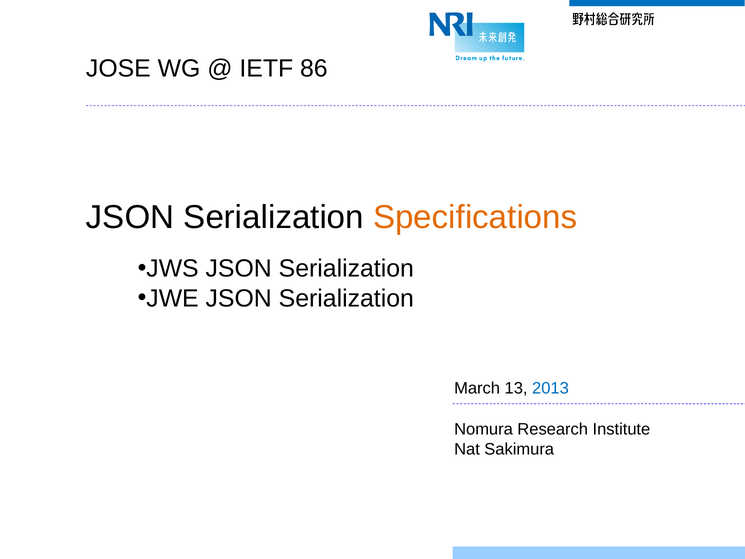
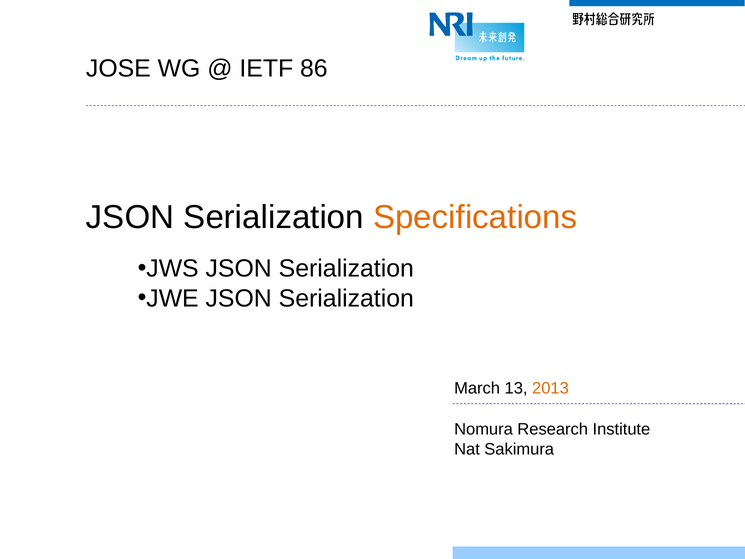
2013 colour: blue -> orange
